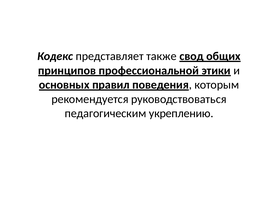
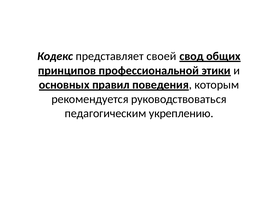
также: также -> своей
